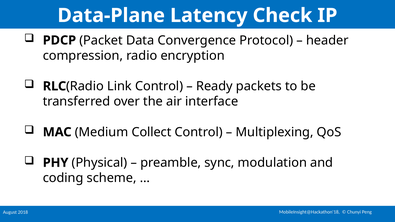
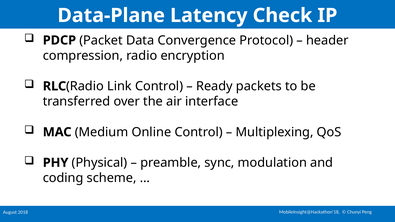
Collect: Collect -> Online
